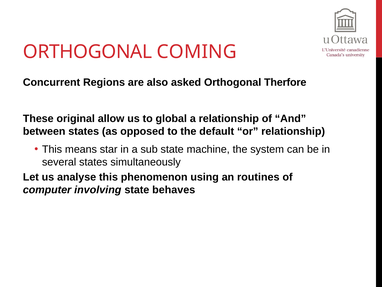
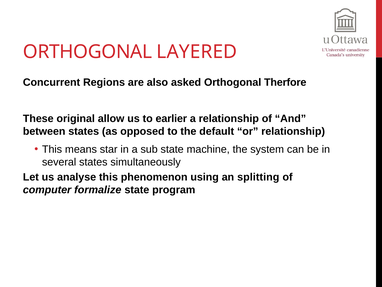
COMING: COMING -> LAYERED
global: global -> earlier
routines: routines -> splitting
involving: involving -> formalize
behaves: behaves -> program
